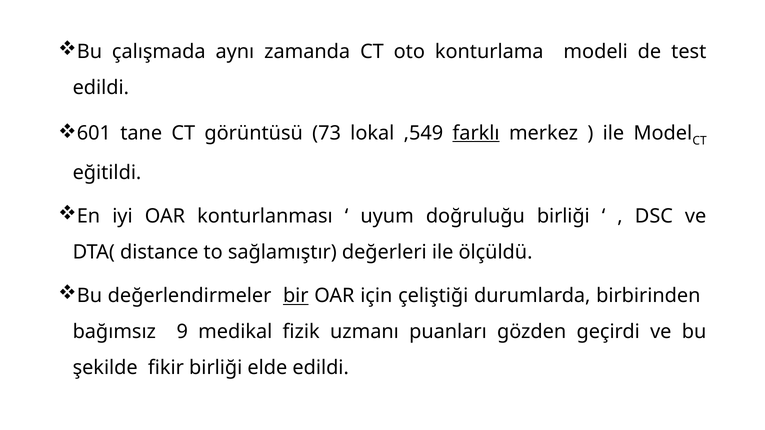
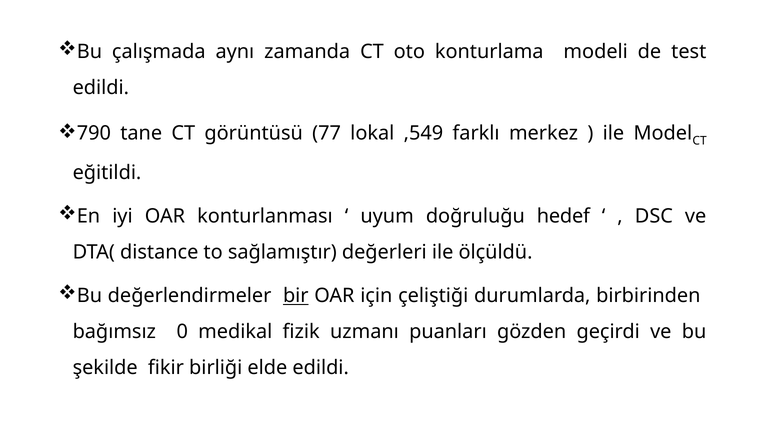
601: 601 -> 790
73: 73 -> 77
farklı underline: present -> none
doğruluğu birliği: birliği -> hedef
9: 9 -> 0
